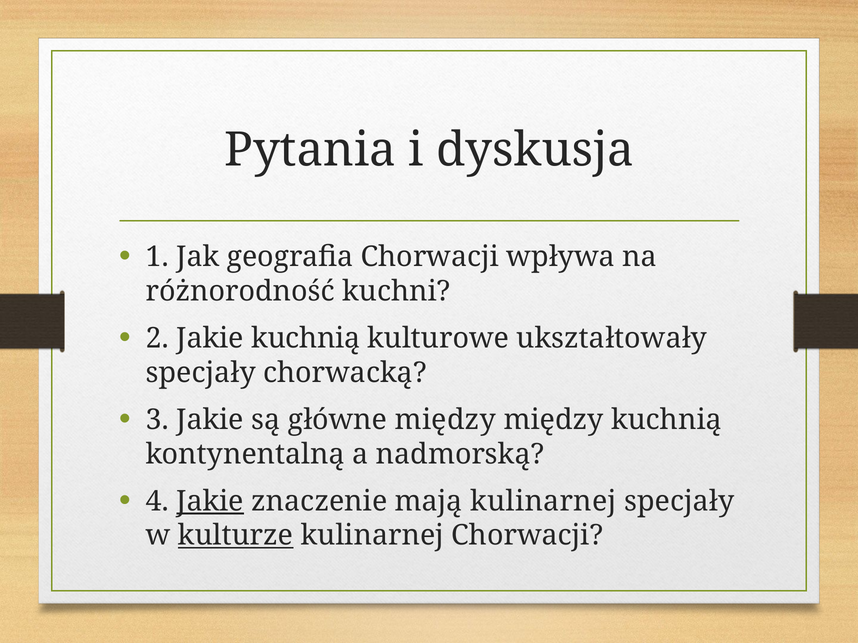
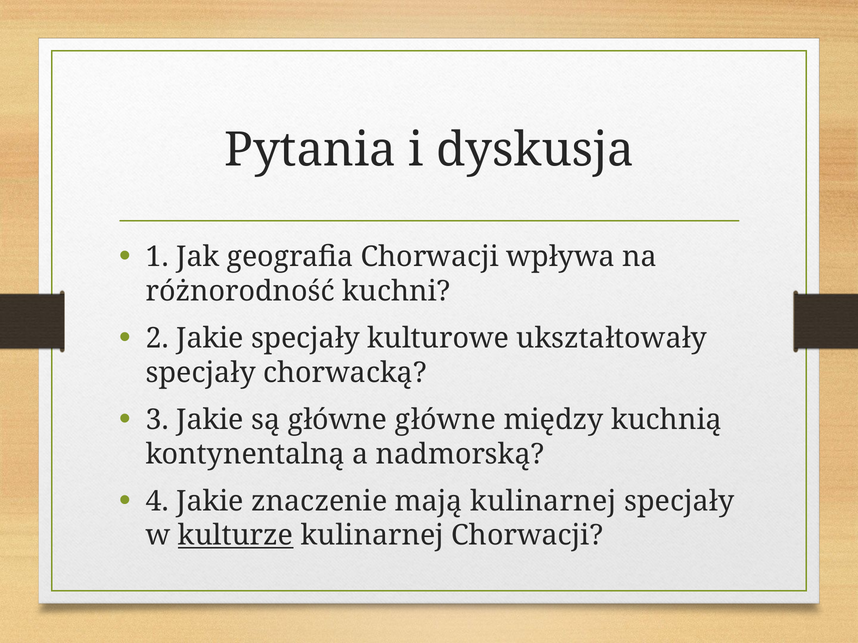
Jakie kuchnią: kuchnią -> specjały
główne między: między -> główne
Jakie at (210, 502) underline: present -> none
